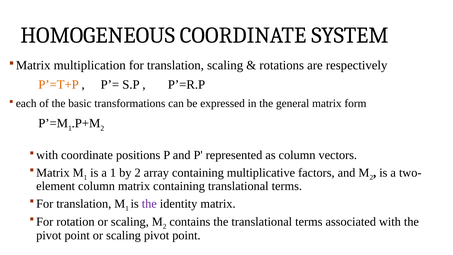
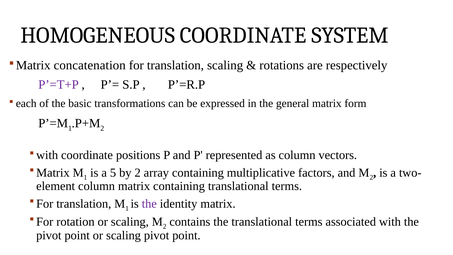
multiplication: multiplication -> concatenation
P’=T+P colour: orange -> purple
a 1: 1 -> 5
